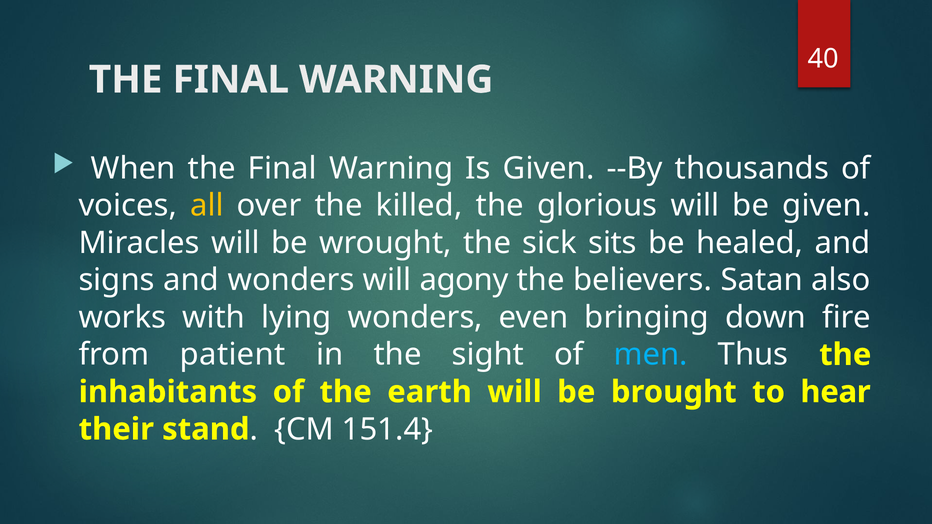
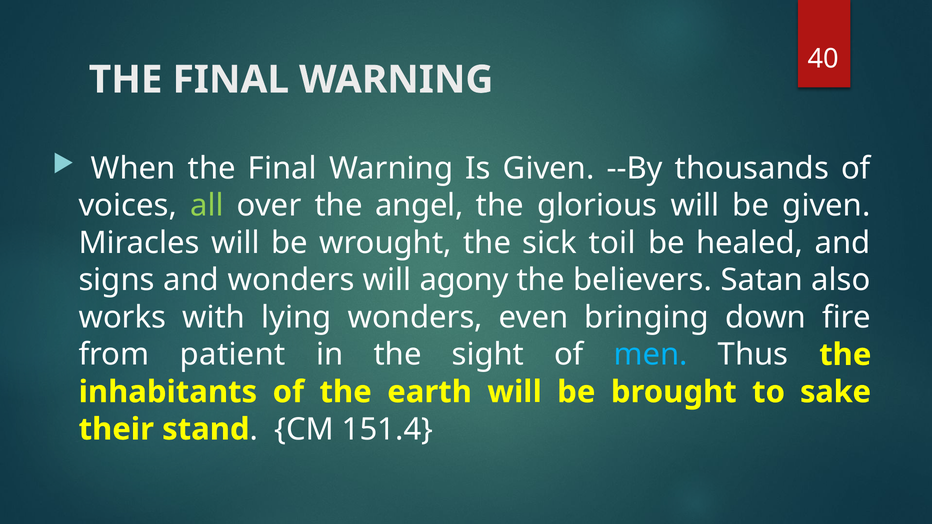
all colour: yellow -> light green
killed: killed -> angel
sits: sits -> toil
hear: hear -> sake
